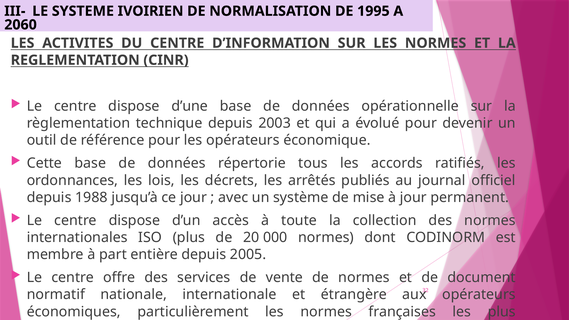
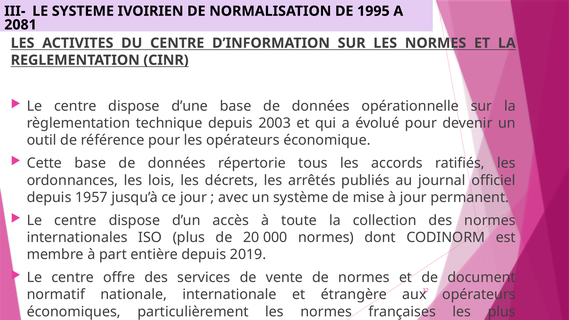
2060: 2060 -> 2081
1988: 1988 -> 1957
2005: 2005 -> 2019
